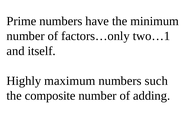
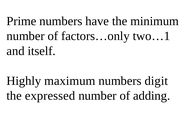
such: such -> digit
composite: composite -> expressed
